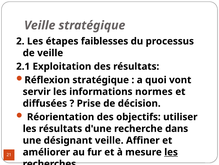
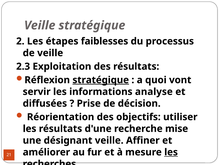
2.1: 2.1 -> 2.3
stratégique at (101, 80) underline: none -> present
normes: normes -> analyse
dans: dans -> mise
